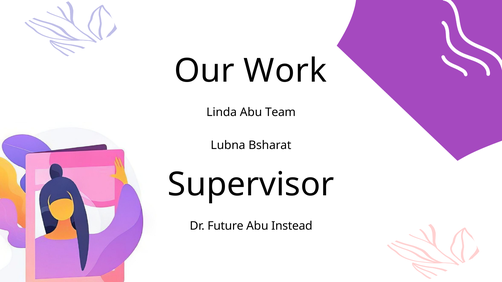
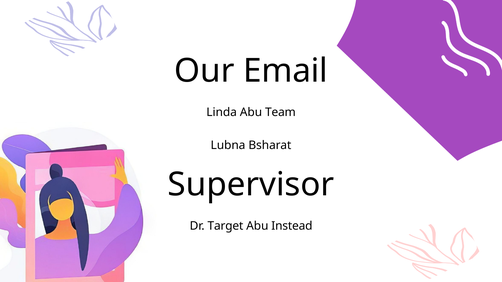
Work: Work -> Email
Future: Future -> Target
